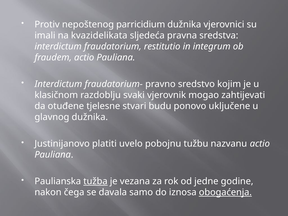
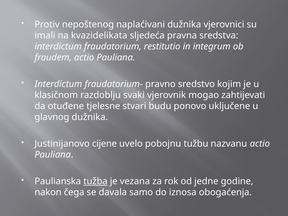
parricidium: parricidium -> naplaćivani
platiti: platiti -> cijene
obogaćenja underline: present -> none
